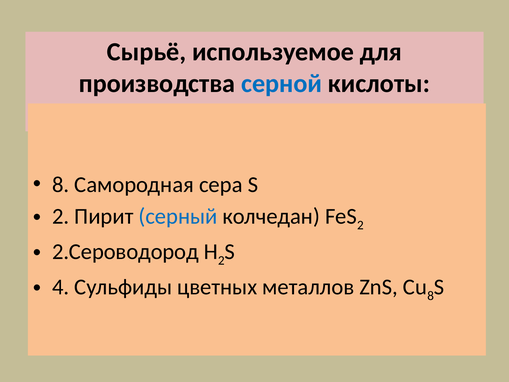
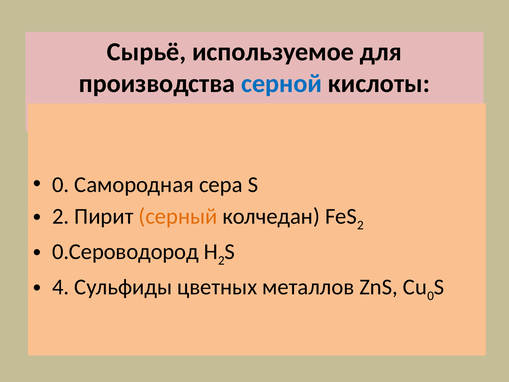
8 at (61, 185): 8 -> 0
серный colour: blue -> orange
2.Сероводород: 2.Сероводород -> 0.Сероводород
8 at (431, 296): 8 -> 0
